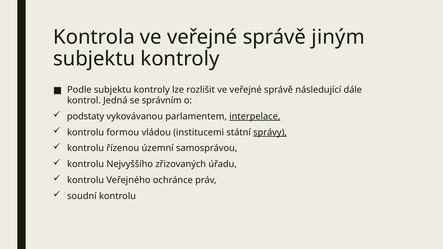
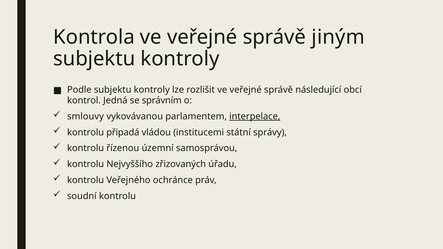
dále: dále -> obcí
podstaty: podstaty -> smlouvy
formou: formou -> připadá
správy underline: present -> none
